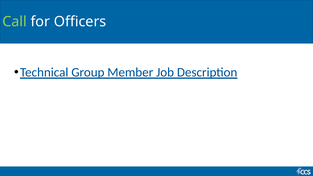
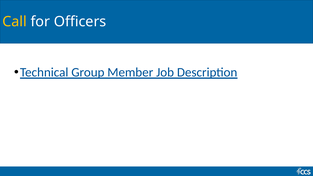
Call colour: light green -> yellow
